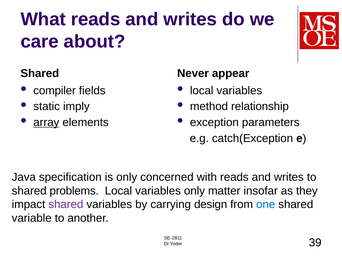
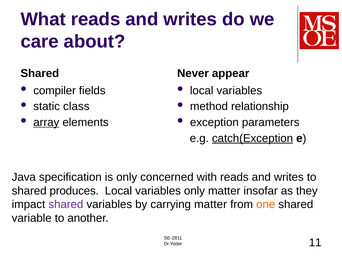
imply: imply -> class
catch(Exception underline: none -> present
problems: problems -> produces
carrying design: design -> matter
one colour: blue -> orange
39: 39 -> 11
